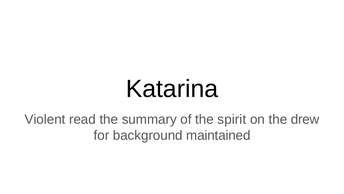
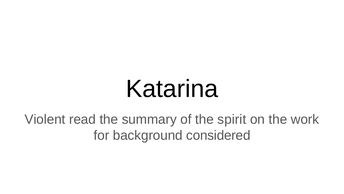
drew: drew -> work
maintained: maintained -> considered
